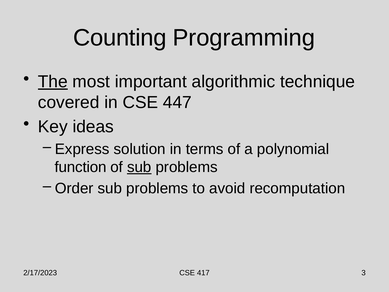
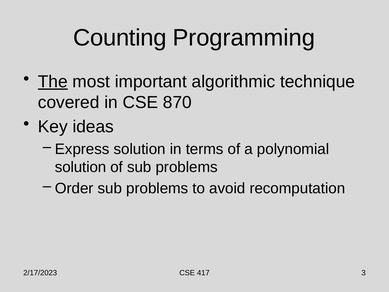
447: 447 -> 870
function at (81, 167): function -> solution
sub at (139, 167) underline: present -> none
